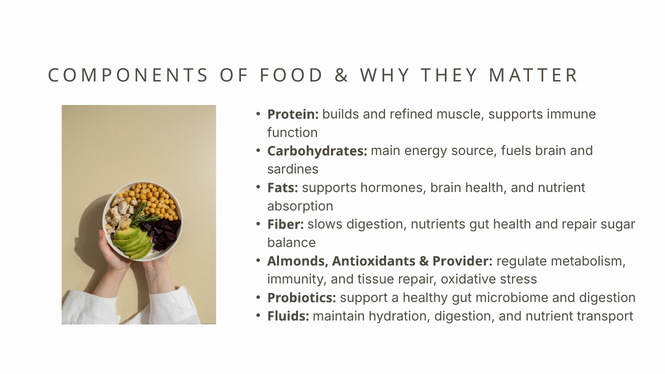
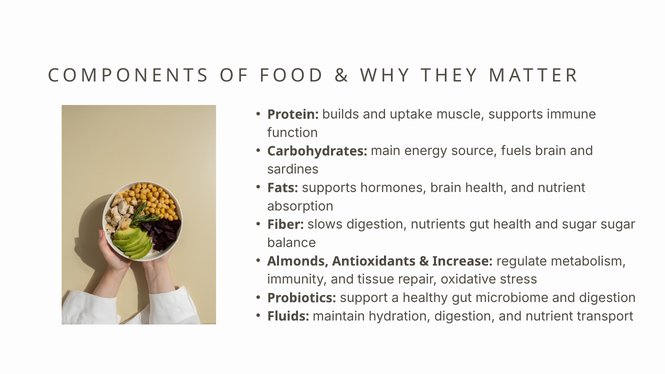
refined: refined -> uptake
and repair: repair -> sugar
Provider: Provider -> Increase
